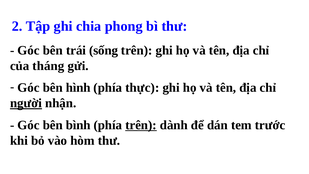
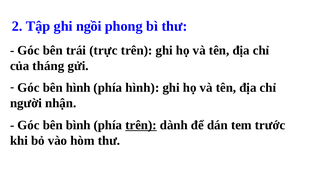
chia: chia -> ngồi
sống: sống -> trực
phía thực: thực -> hình
người underline: present -> none
